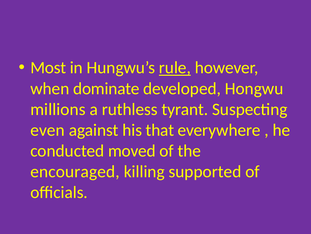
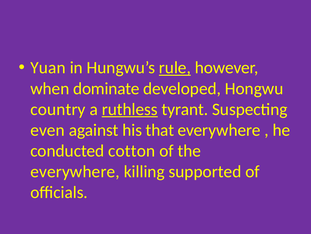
Most: Most -> Yuan
millions: millions -> country
ruthless underline: none -> present
moved: moved -> cotton
encouraged at (75, 171): encouraged -> everywhere
